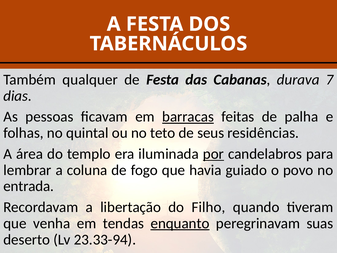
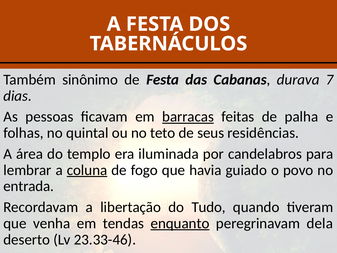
qualquer: qualquer -> sinônimo
por underline: present -> none
coluna underline: none -> present
Filho: Filho -> Tudo
suas: suas -> dela
23.33-94: 23.33-94 -> 23.33-46
